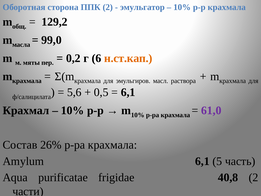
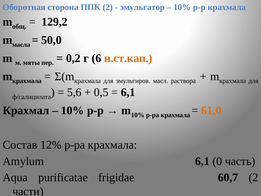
99,0: 99,0 -> 50,0
61,0 colour: purple -> orange
26%: 26% -> 12%
5: 5 -> 0
40,8: 40,8 -> 60,7
